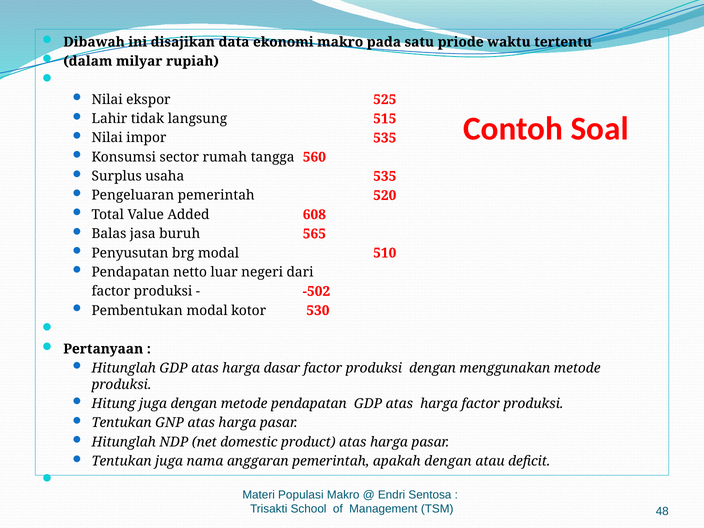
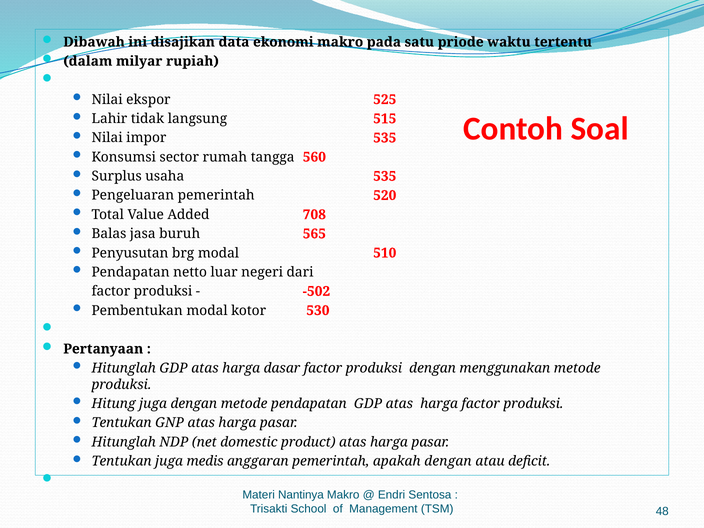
608: 608 -> 708
nama: nama -> medis
Populasi: Populasi -> Nantinya
